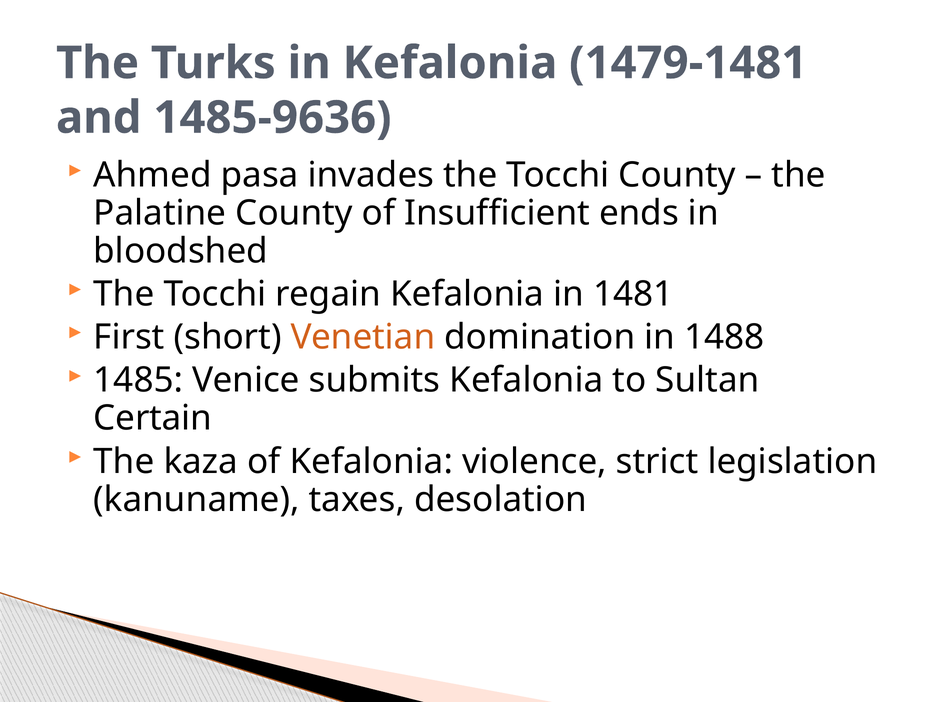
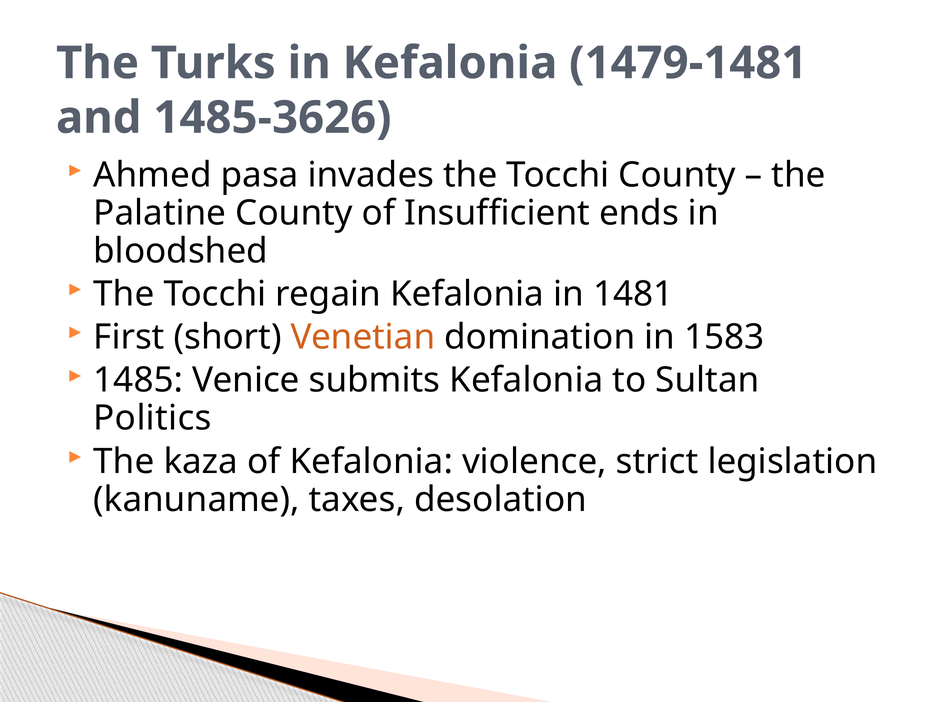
1485-9636: 1485-9636 -> 1485-3626
1488: 1488 -> 1583
Certain: Certain -> Politics
